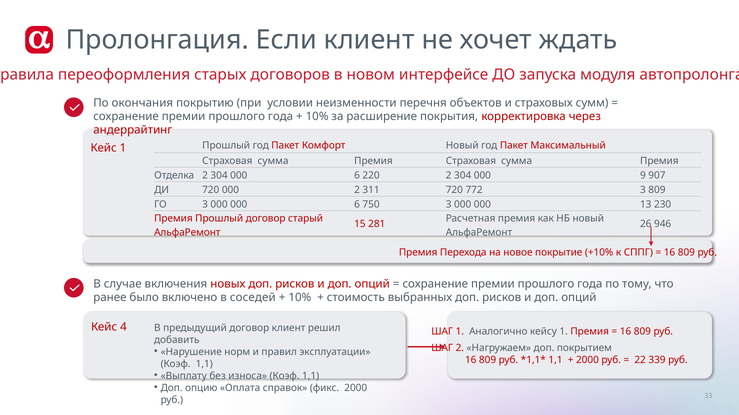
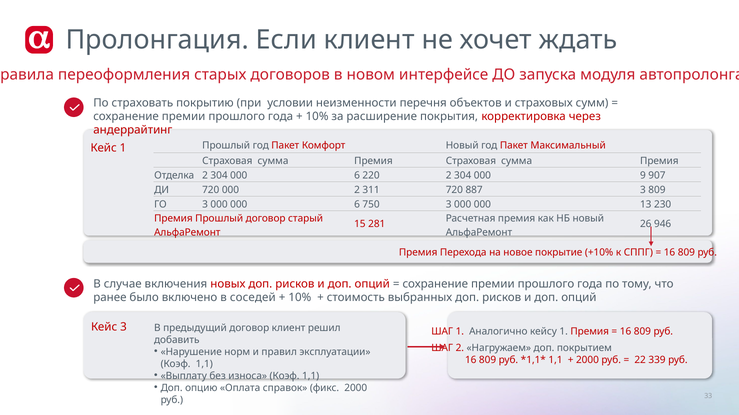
окончания: окончания -> страховать
772: 772 -> 887
Кейс 4: 4 -> 3
